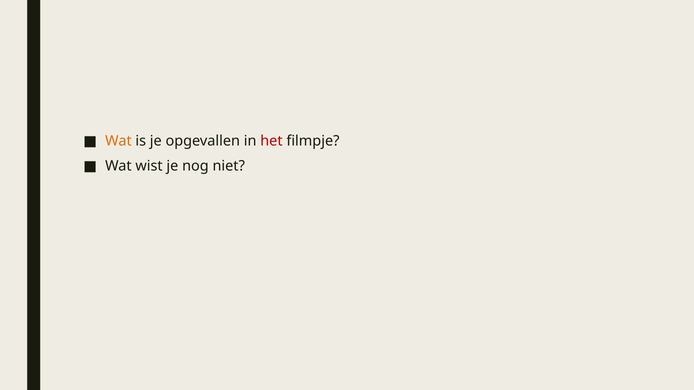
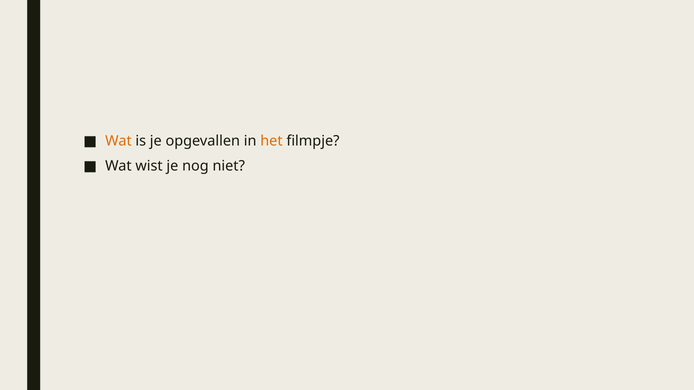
het colour: red -> orange
